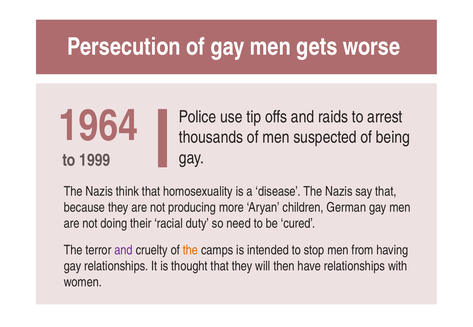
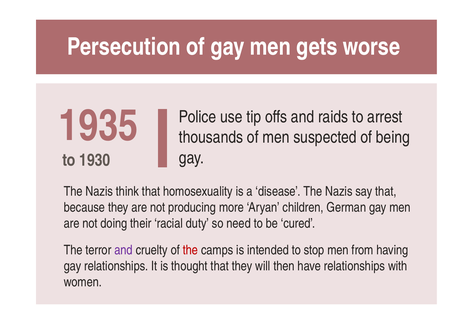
1964: 1964 -> 1935
1999: 1999 -> 1930
the at (190, 251) colour: orange -> red
